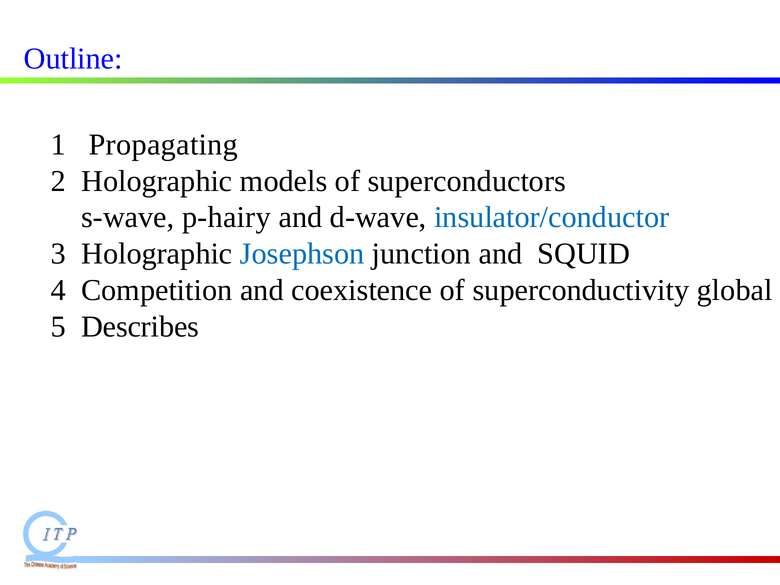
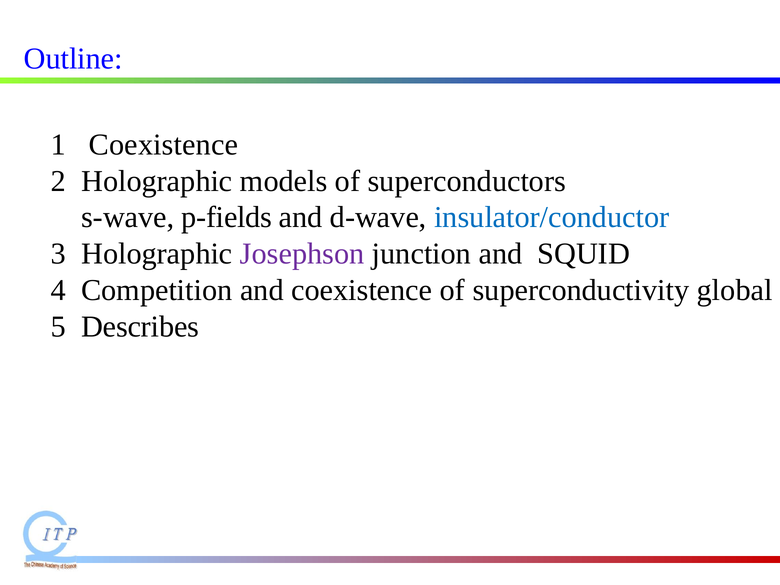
1 Propagating: Propagating -> Coexistence
p-hairy: p-hairy -> p-fields
Josephson colour: blue -> purple
